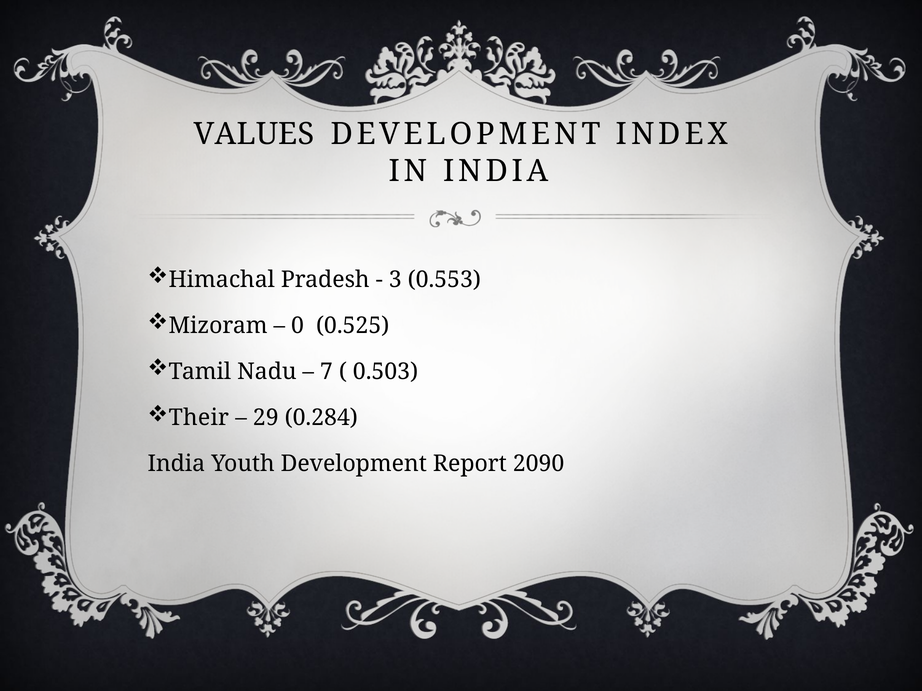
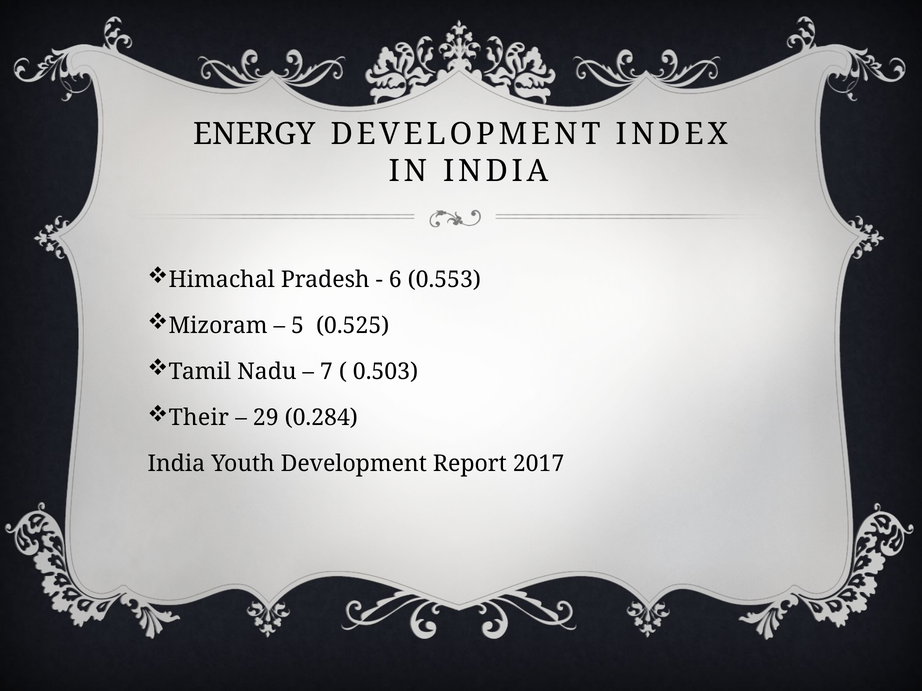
VALUES: VALUES -> ENERGY
3: 3 -> 6
0: 0 -> 5
2090: 2090 -> 2017
